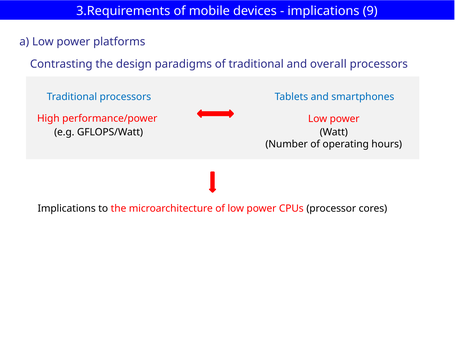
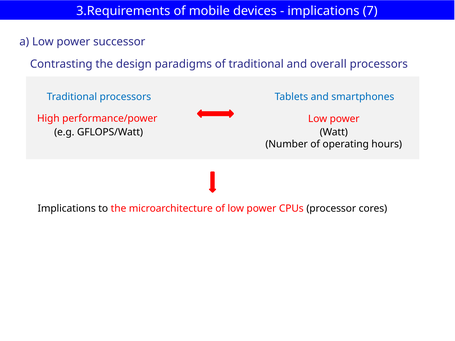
9: 9 -> 7
platforms: platforms -> successor
